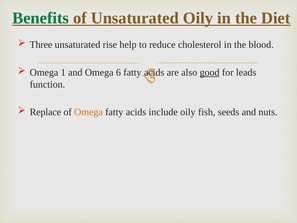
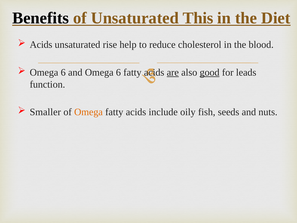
Benefits colour: green -> black
Unsaturated Oily: Oily -> This
Three at (41, 45): Three -> Acids
1 at (63, 72): 1 -> 6
are underline: none -> present
Replace: Replace -> Smaller
